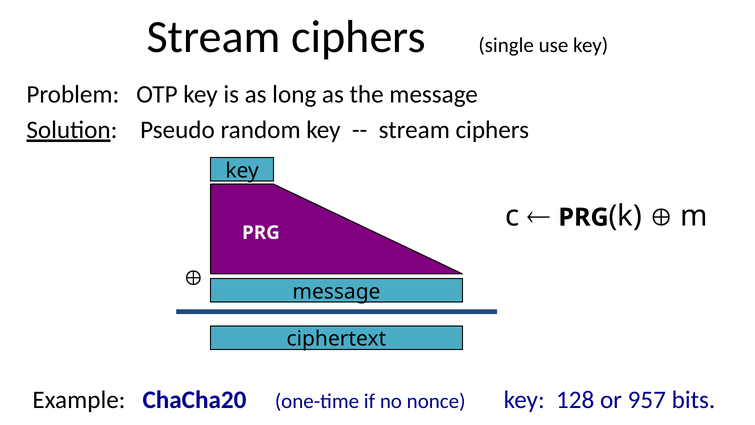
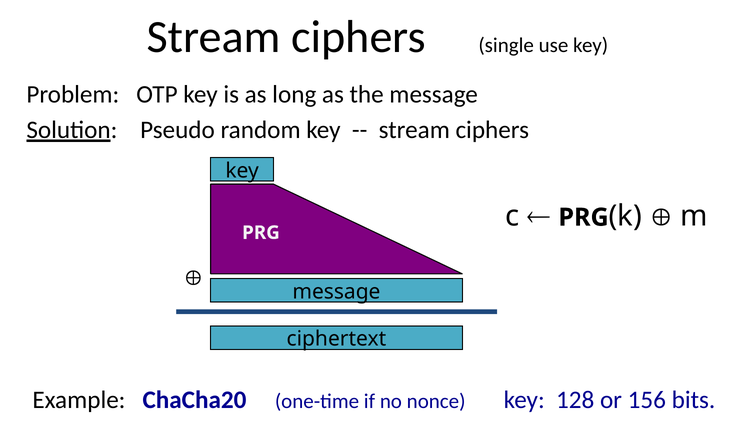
957: 957 -> 156
